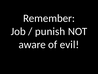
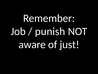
evil: evil -> just
